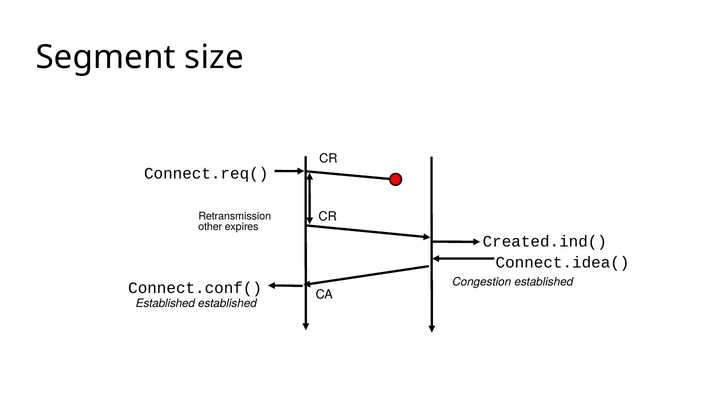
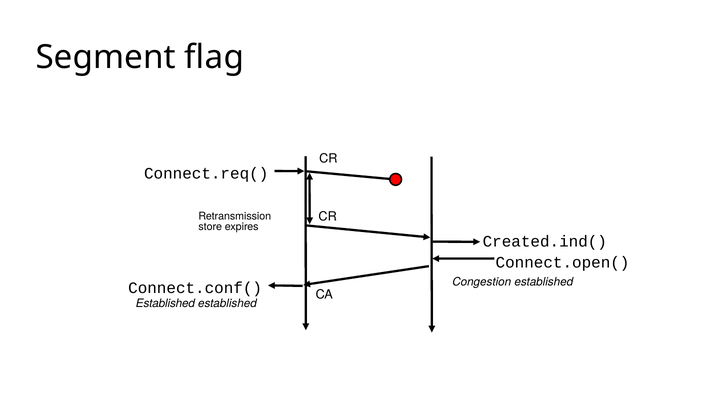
size: size -> flag
other: other -> store
Connect.idea(: Connect.idea( -> Connect.open(
